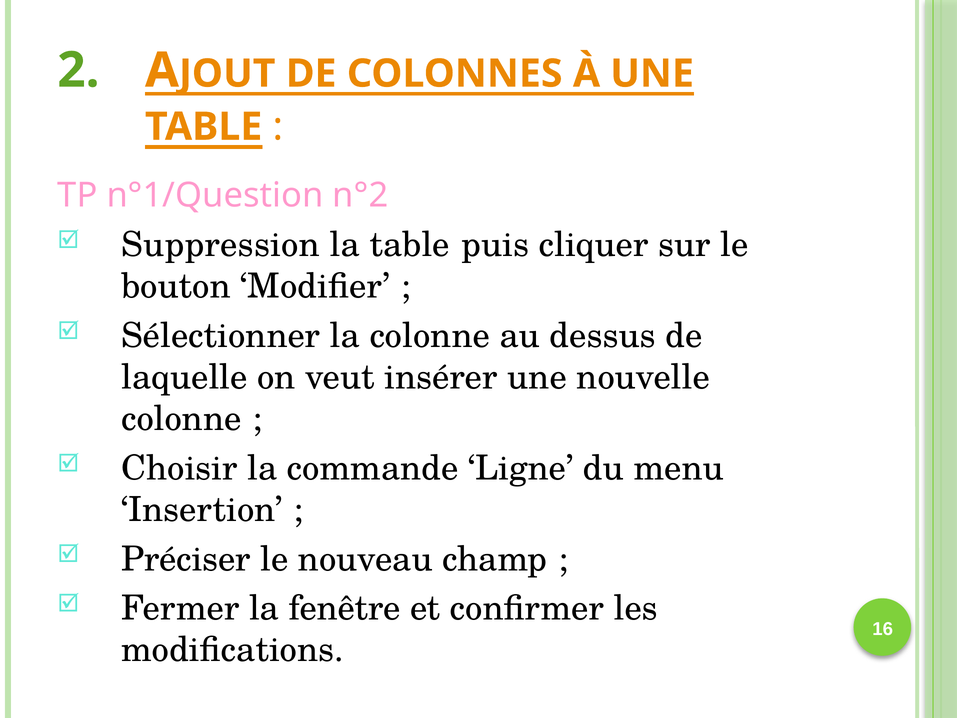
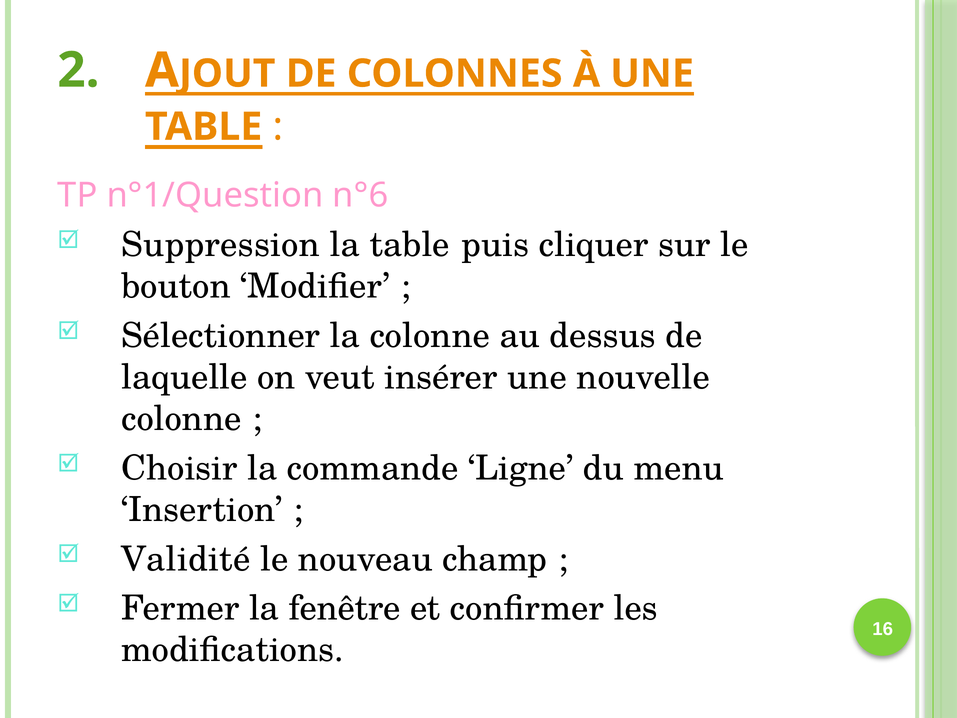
n°2: n°2 -> n°6
Préciser: Préciser -> Validité
